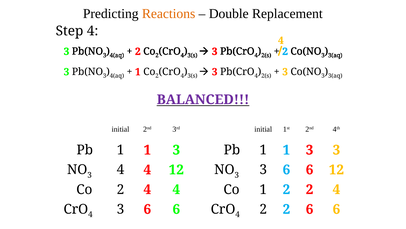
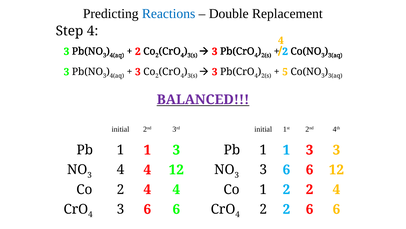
Reactions colour: orange -> blue
1 at (138, 72): 1 -> 3
3 at (285, 72): 3 -> 5
